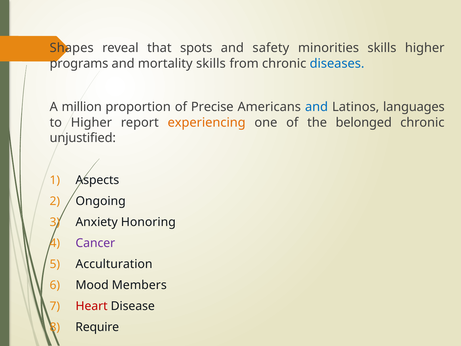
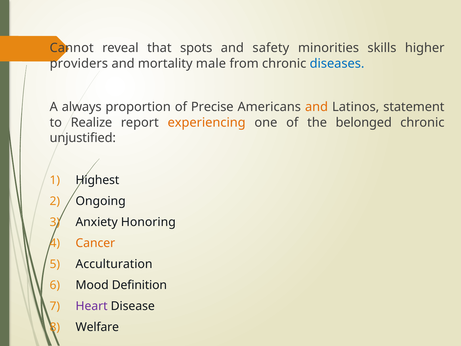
Shapes: Shapes -> Cannot
programs: programs -> providers
mortality skills: skills -> male
million: million -> always
and at (317, 107) colour: blue -> orange
languages: languages -> statement
to Higher: Higher -> Realize
Aspects: Aspects -> Highest
Cancer colour: purple -> orange
Members: Members -> Definition
Heart colour: red -> purple
Require: Require -> Welfare
